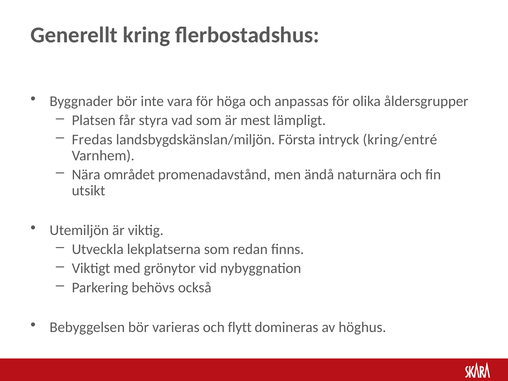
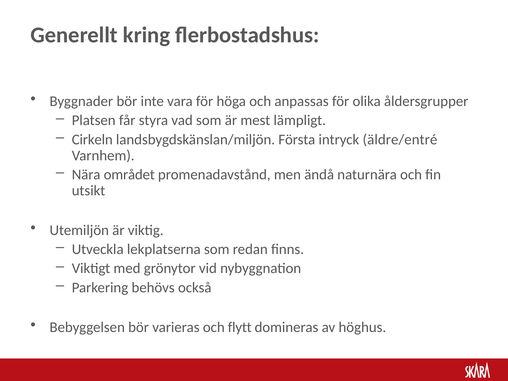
Fredas: Fredas -> Cirkeln
kring/entré: kring/entré -> äldre/entré
